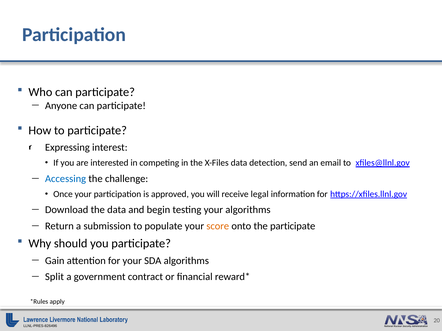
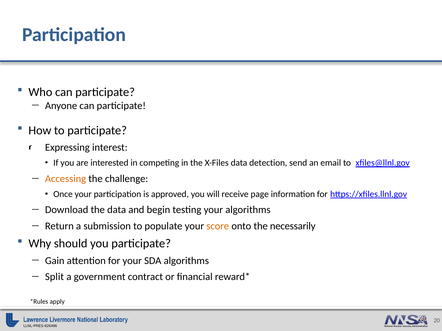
Accessing colour: blue -> orange
legal: legal -> page
the participate: participate -> necessarily
